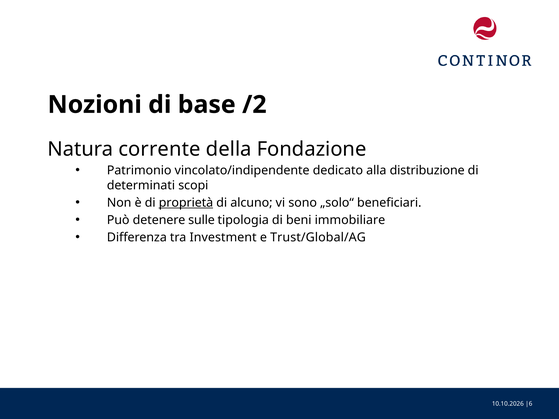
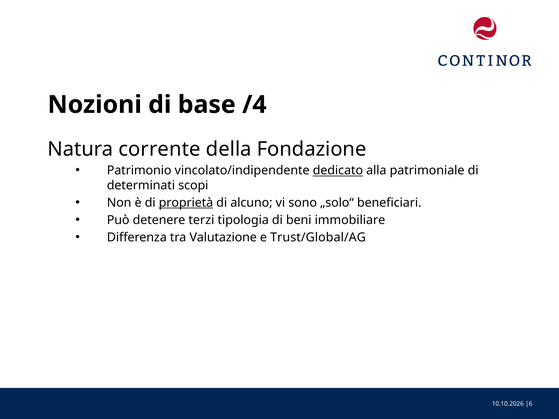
/2: /2 -> /4
dedicato underline: none -> present
distribuzione: distribuzione -> patrimoniale
sulle: sulle -> terzi
Investment: Investment -> Valutazione
